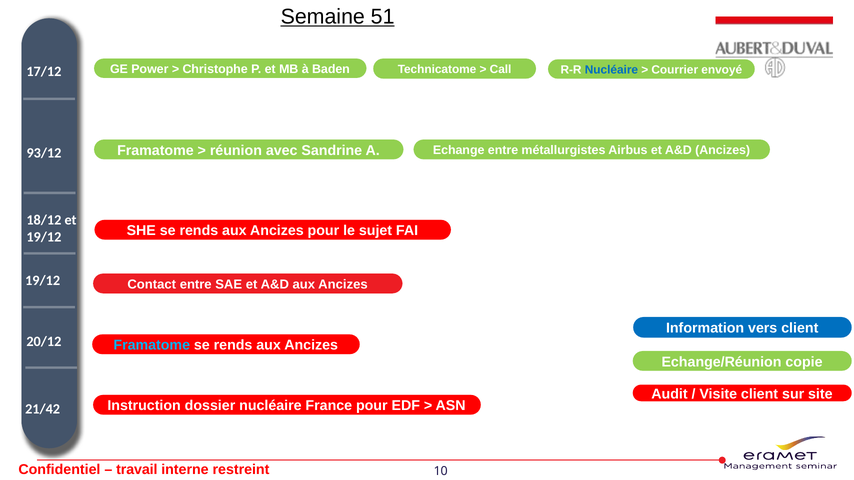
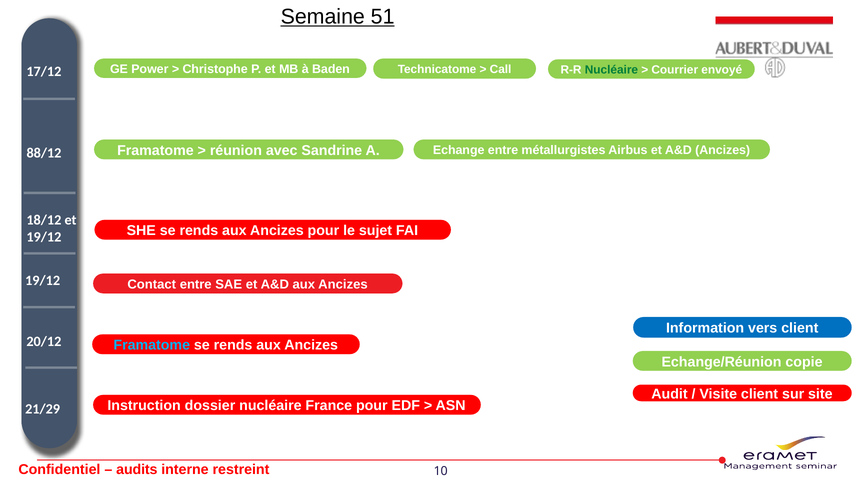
Nucléaire at (611, 70) colour: blue -> green
93/12: 93/12 -> 88/12
21/42: 21/42 -> 21/29
travail: travail -> audits
